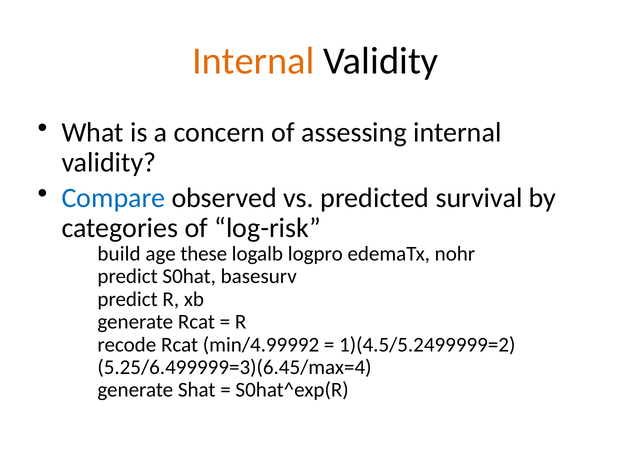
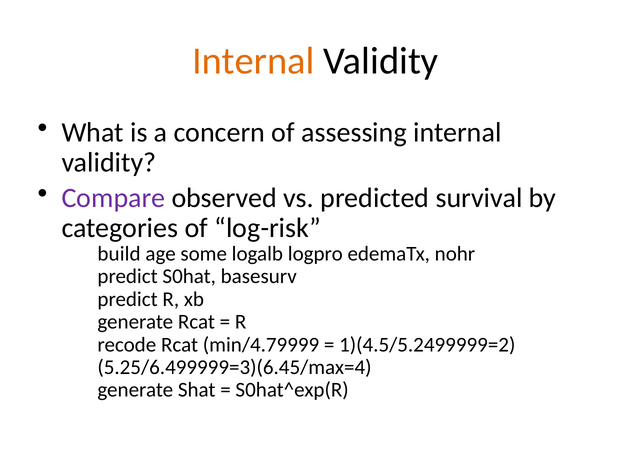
Compare colour: blue -> purple
these: these -> some
min/4.99992: min/4.99992 -> min/4.79999
